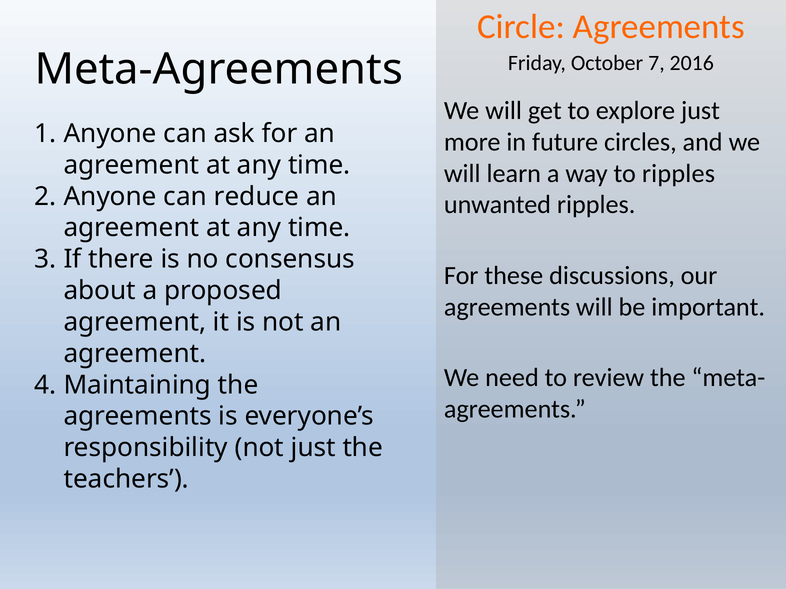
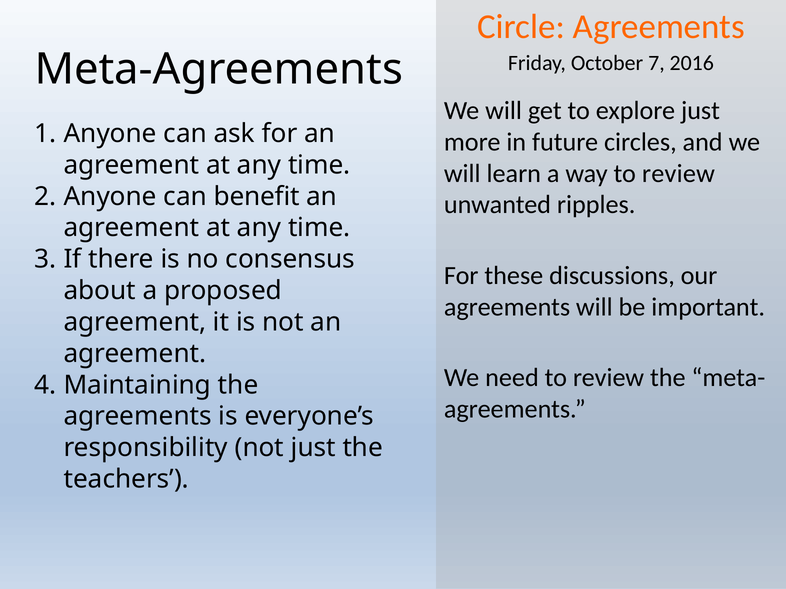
way to ripples: ripples -> review
reduce: reduce -> benefit
